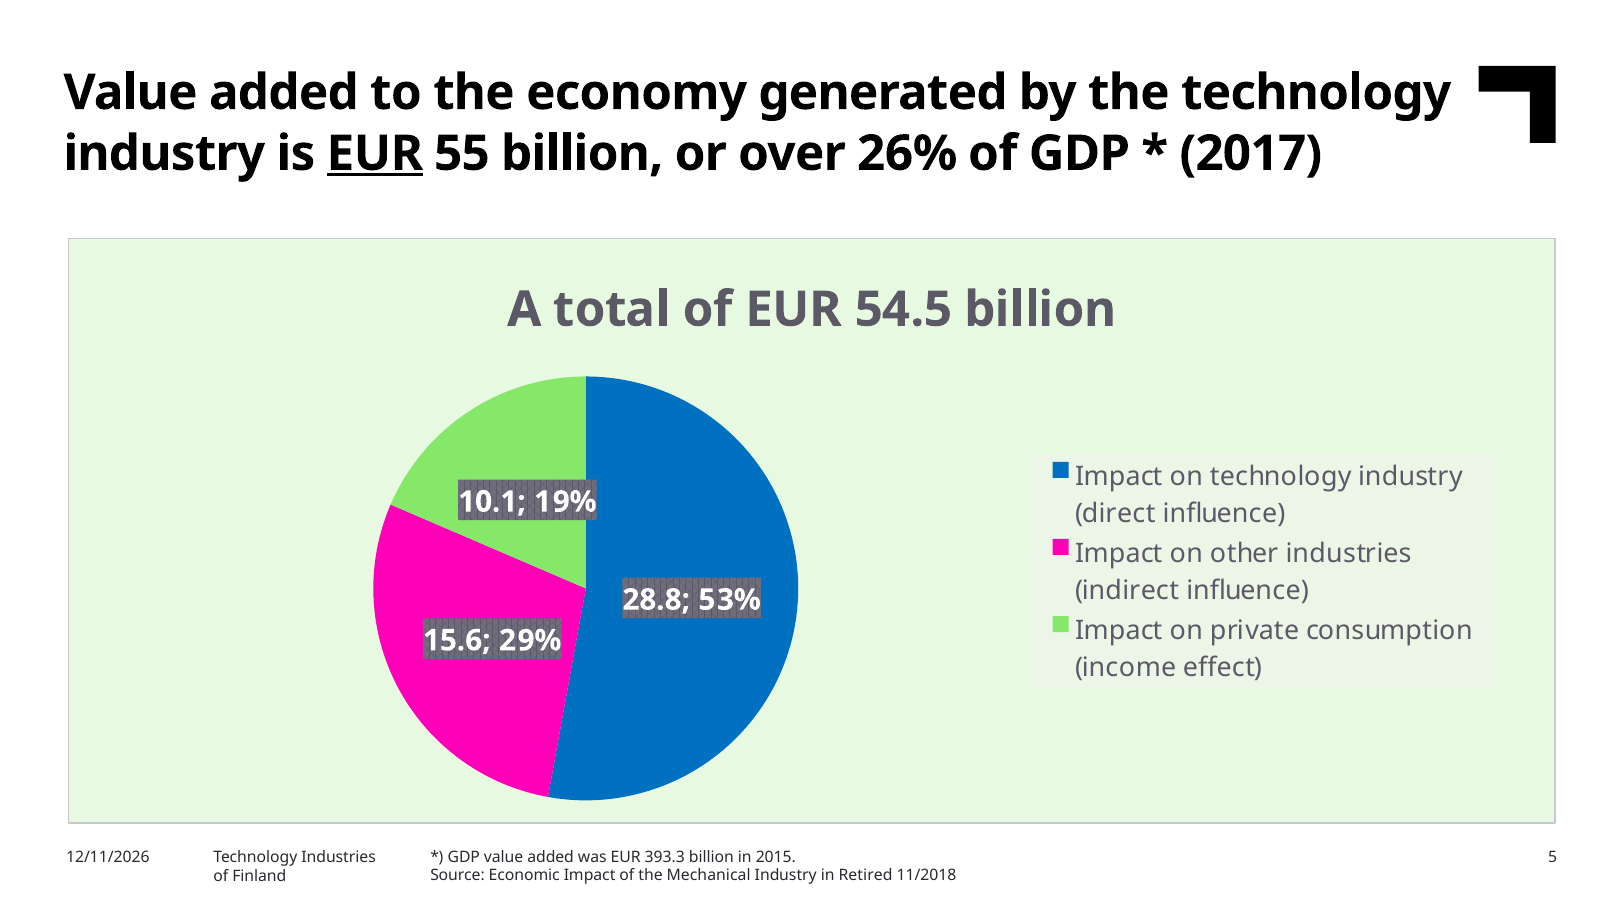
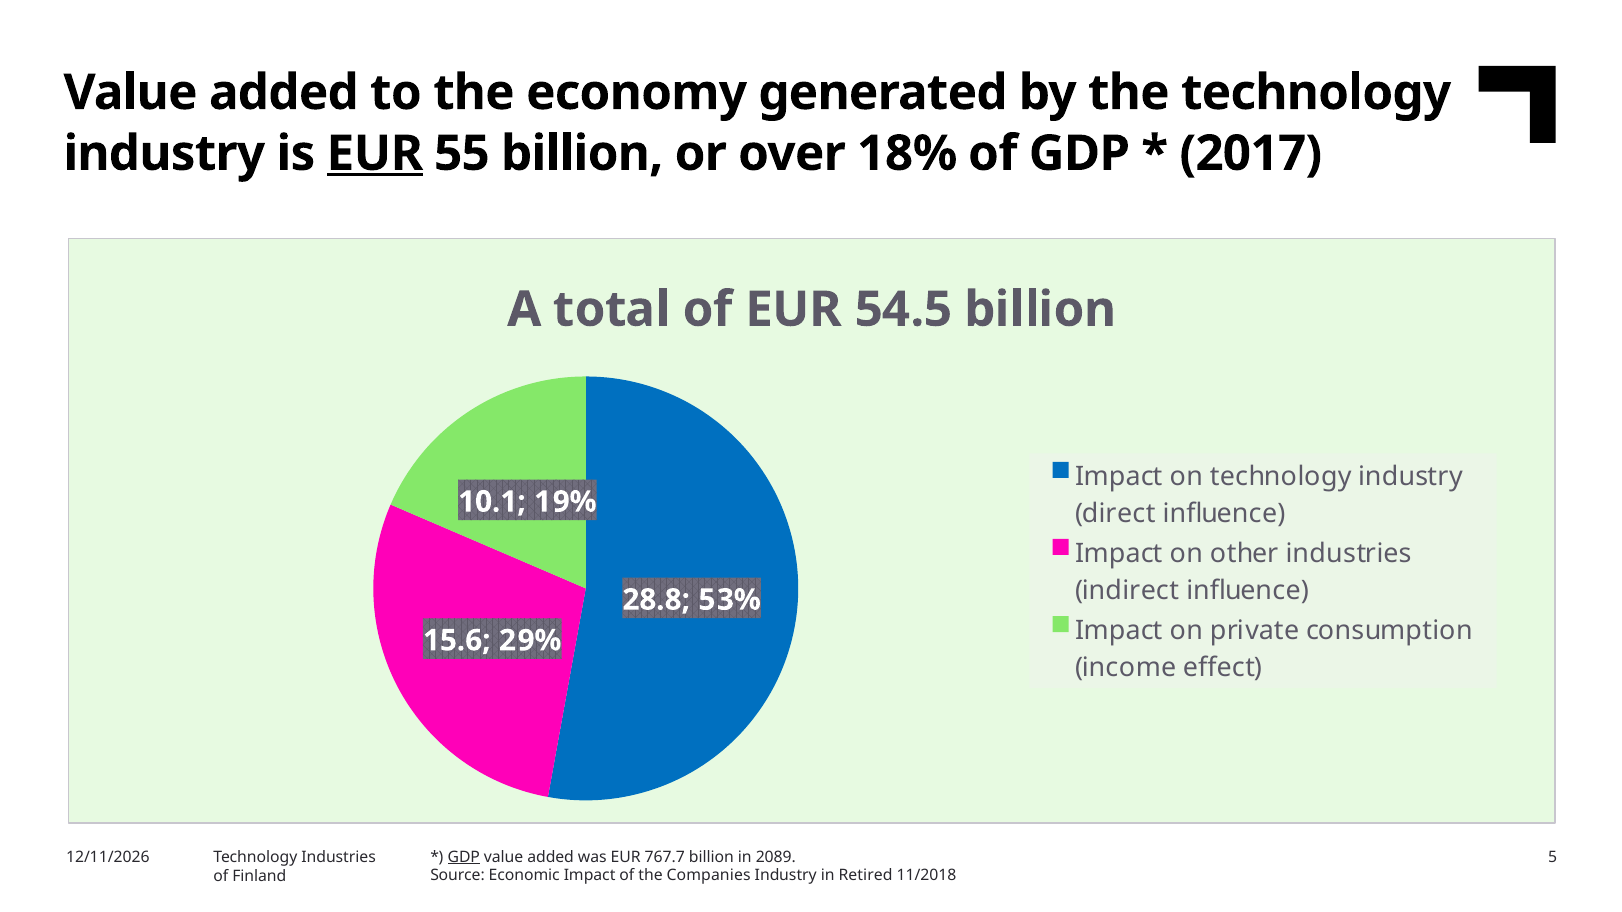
26%: 26% -> 18%
GDP at (464, 857) underline: none -> present
393.3: 393.3 -> 767.7
2015: 2015 -> 2089
Mechanical: Mechanical -> Companies
